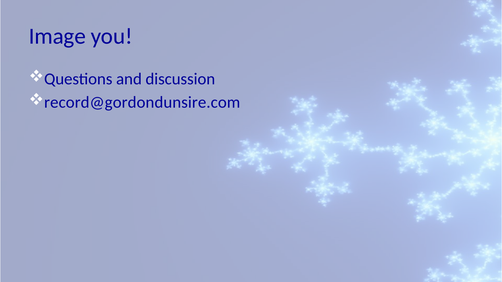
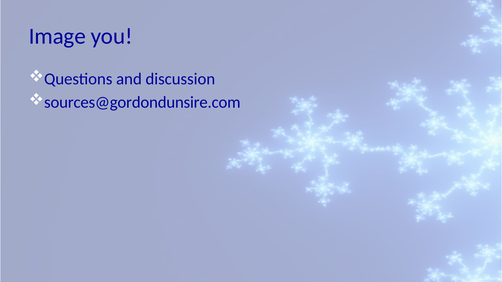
record@gordondunsire.com: record@gordondunsire.com -> sources@gordondunsire.com
